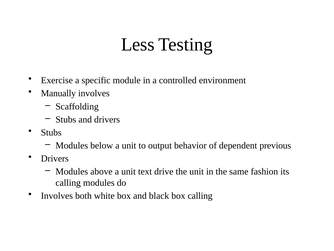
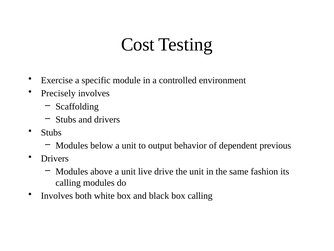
Less: Less -> Cost
Manually: Manually -> Precisely
text: text -> live
